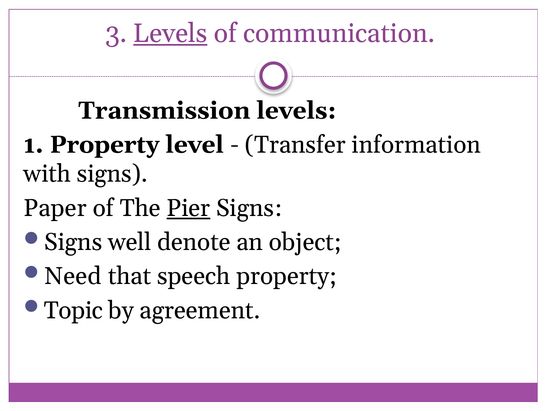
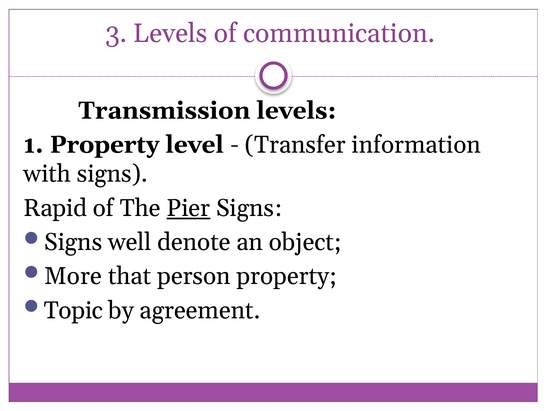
Levels at (170, 33) underline: present -> none
Paper: Paper -> Rapid
Need: Need -> More
speech: speech -> person
